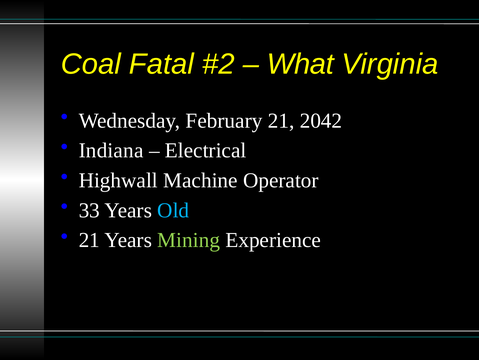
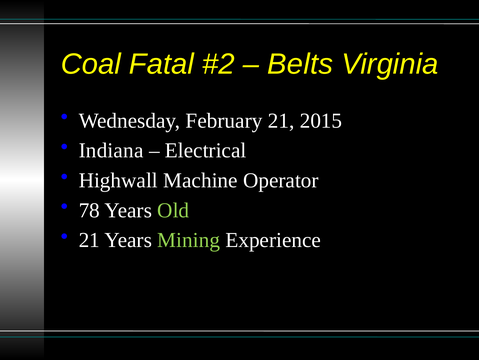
What: What -> Belts
2042: 2042 -> 2015
33: 33 -> 78
Old colour: light blue -> light green
